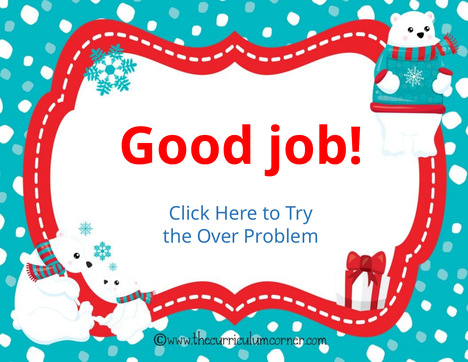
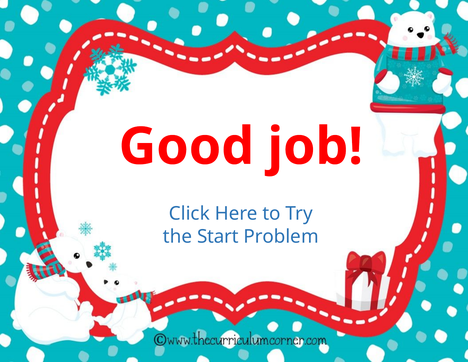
Over: Over -> Start
